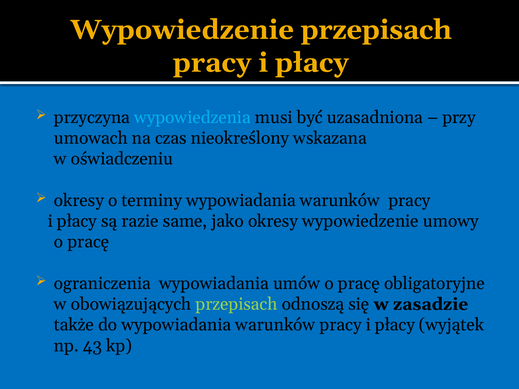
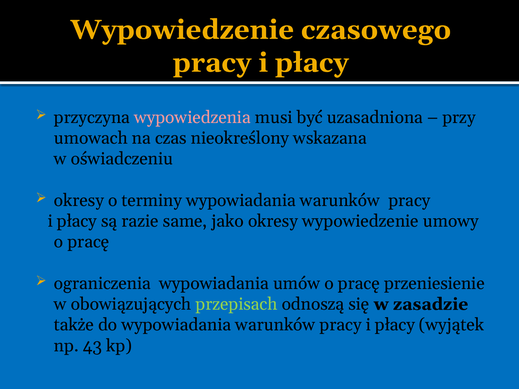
Wypowiedzenie przepisach: przepisach -> czasowego
wypowiedzenia colour: light blue -> pink
obligatoryjne: obligatoryjne -> przeniesienie
